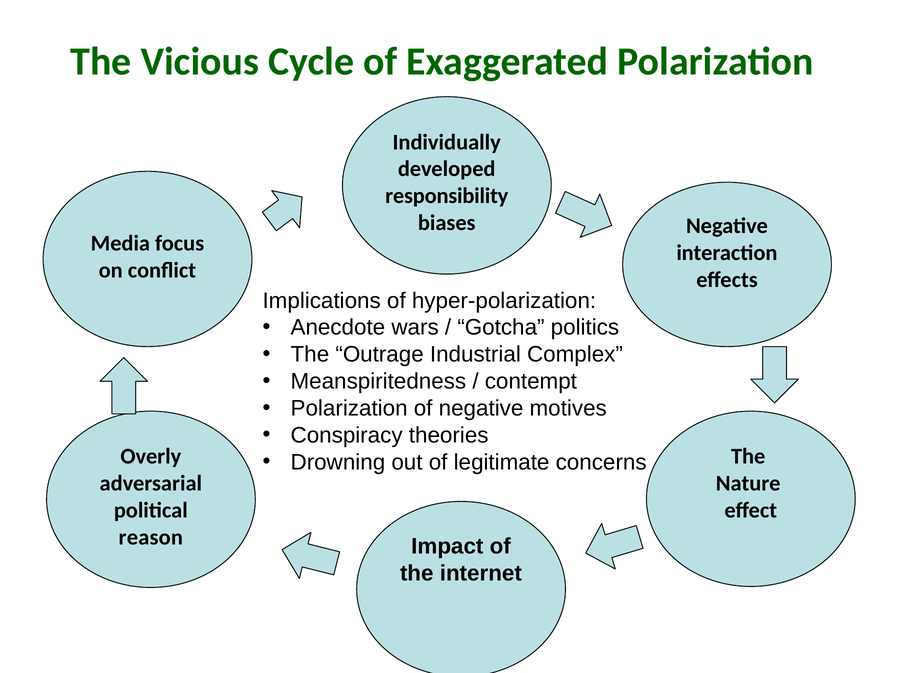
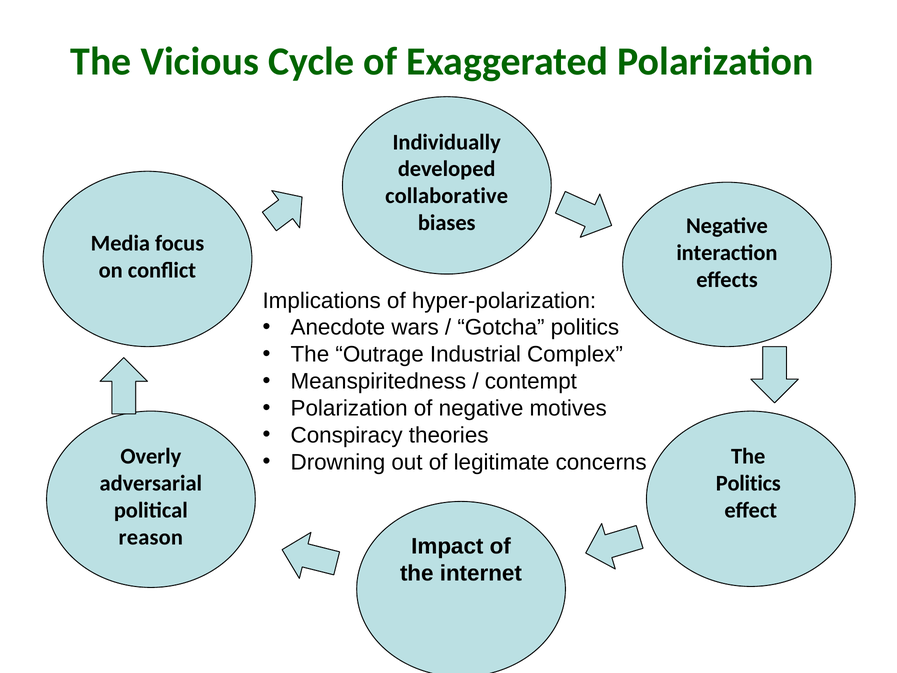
responsibility: responsibility -> collaborative
Nature at (748, 483): Nature -> Politics
